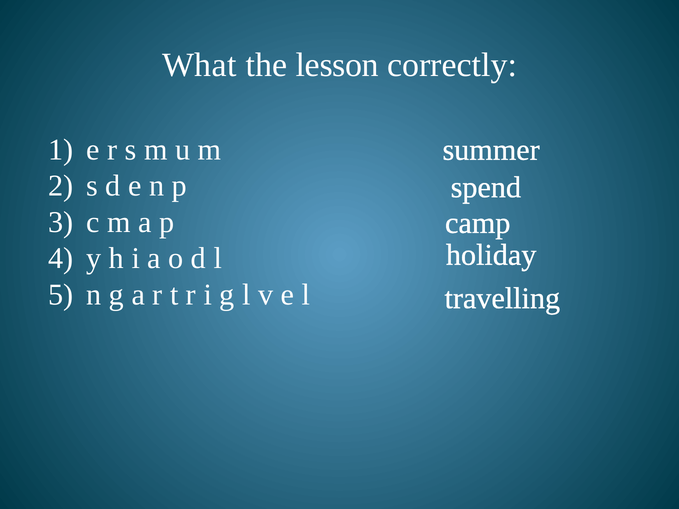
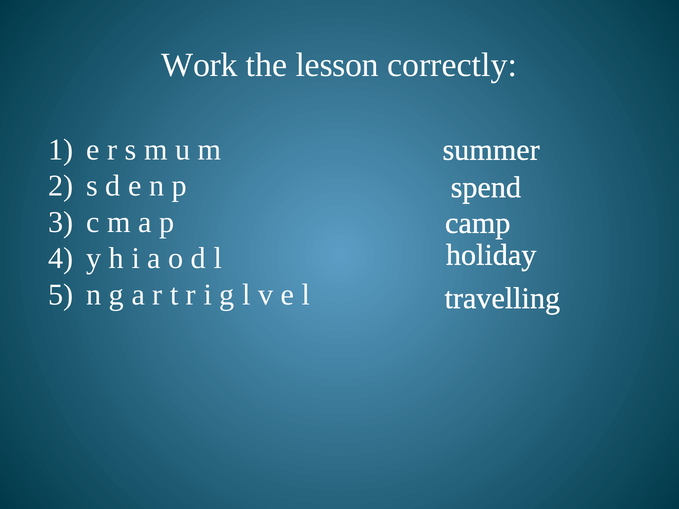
What: What -> Work
